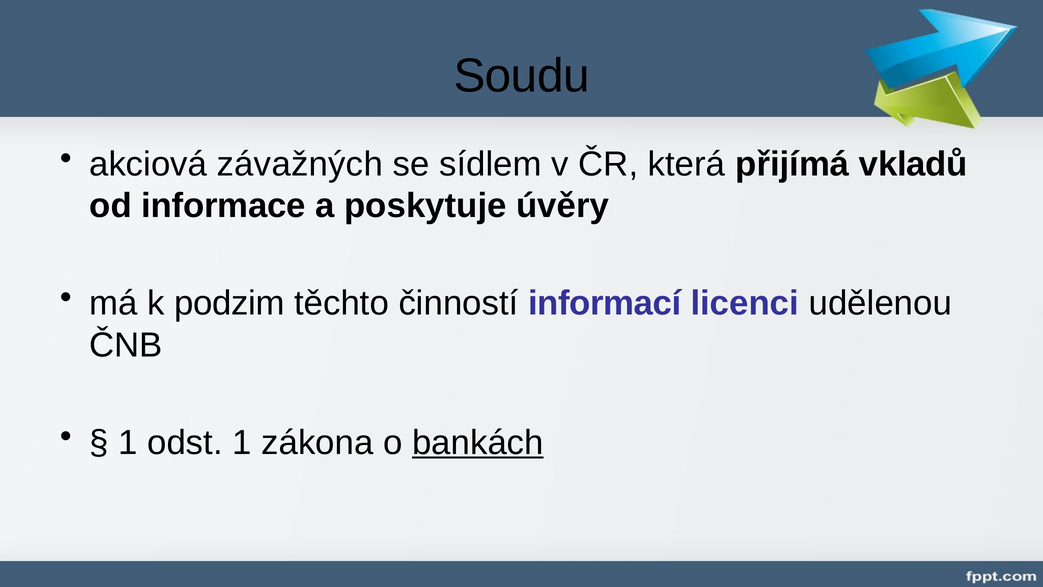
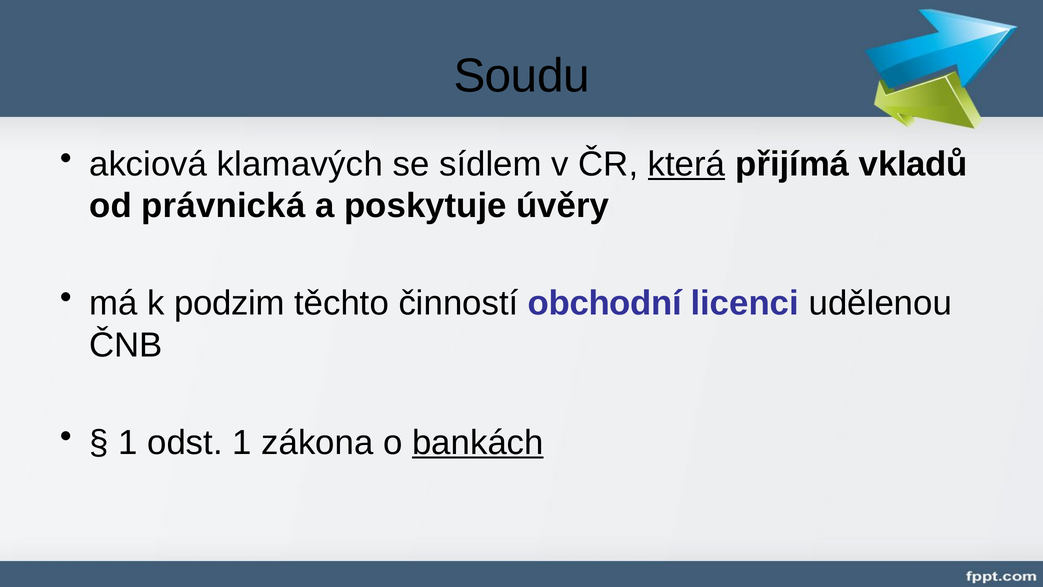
závažných: závažných -> klamavých
která underline: none -> present
informace: informace -> právnická
informací: informací -> obchodní
